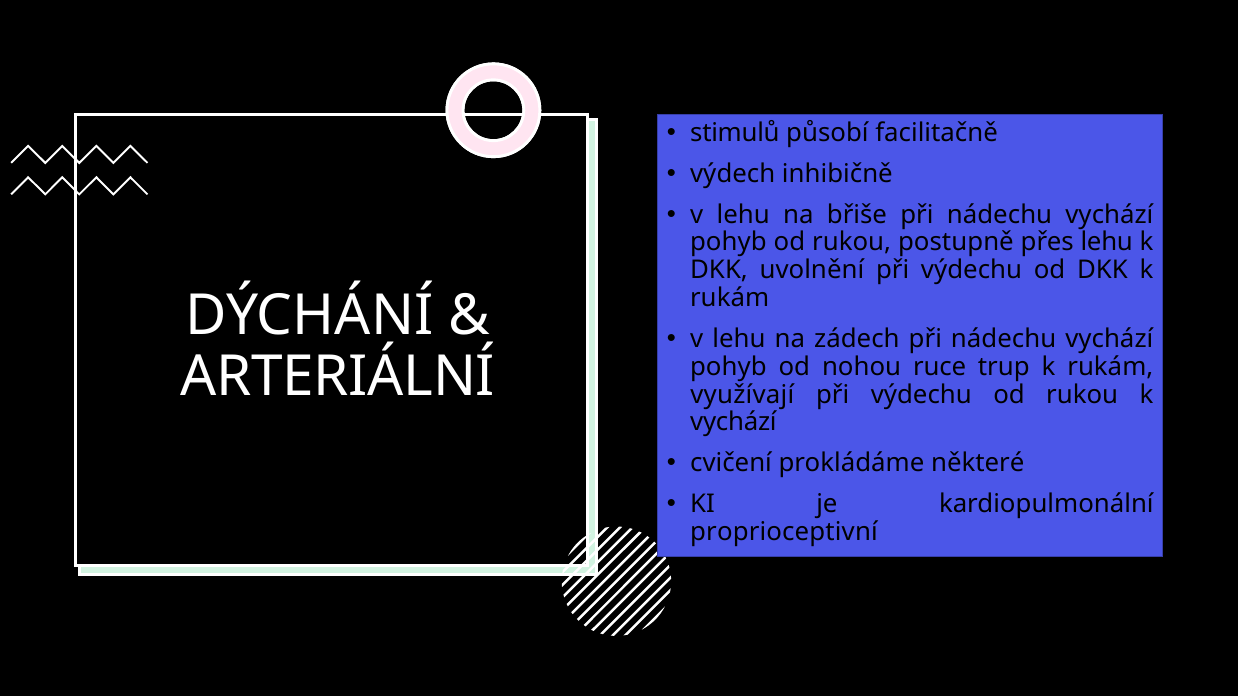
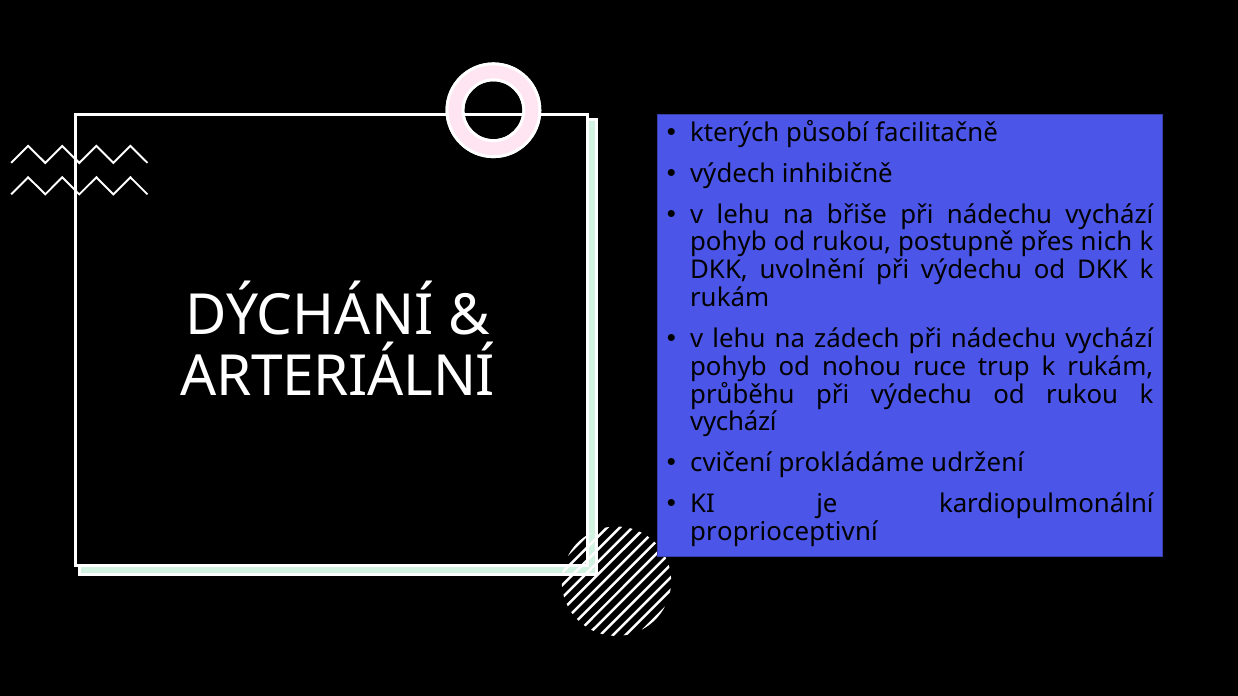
stimulů: stimulů -> kterých
přes lehu: lehu -> nich
využívají: využívají -> průběhu
některé: některé -> udržení
